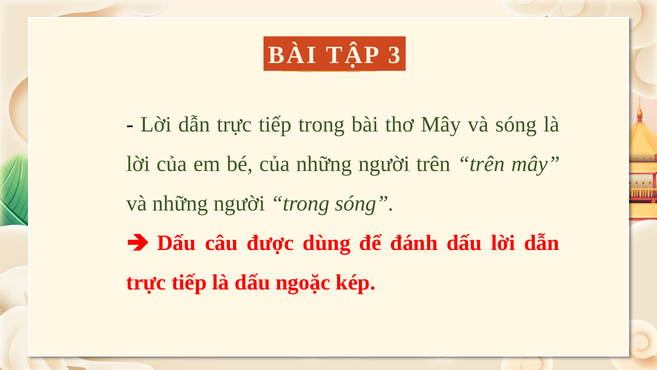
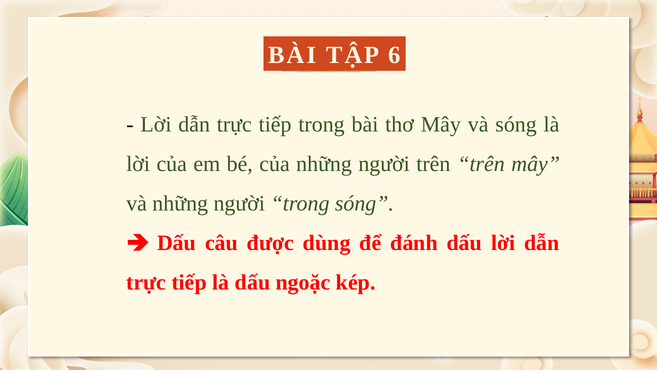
3: 3 -> 6
